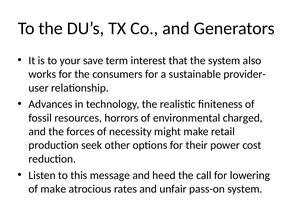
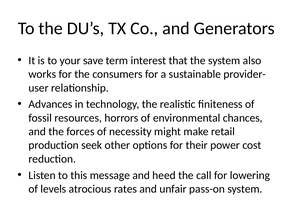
charged: charged -> chances
of make: make -> levels
